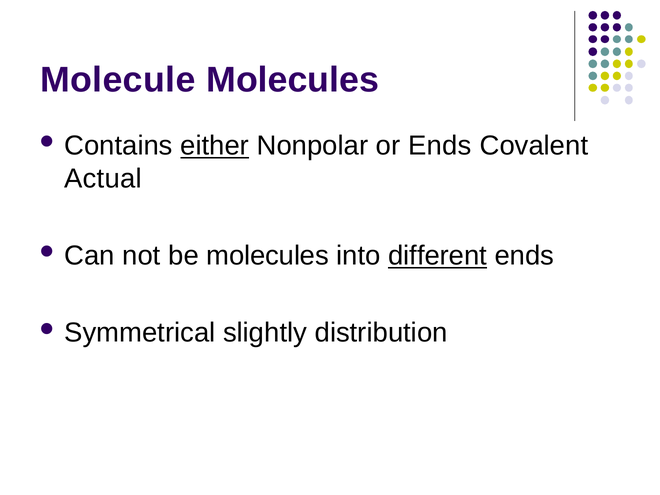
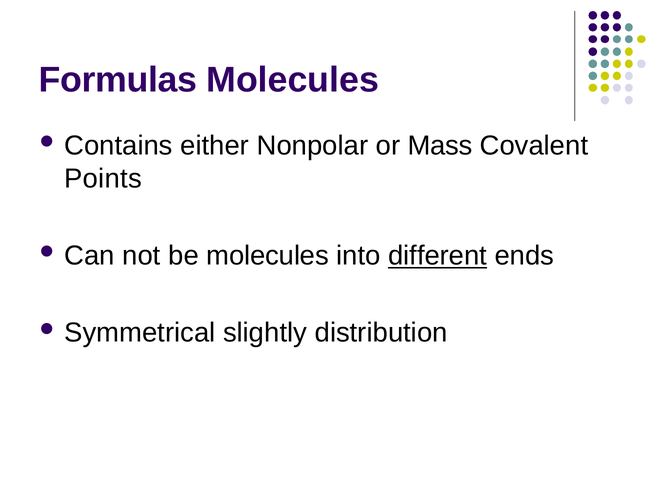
Molecule: Molecule -> Formulas
either underline: present -> none
or Ends: Ends -> Mass
Actual: Actual -> Points
